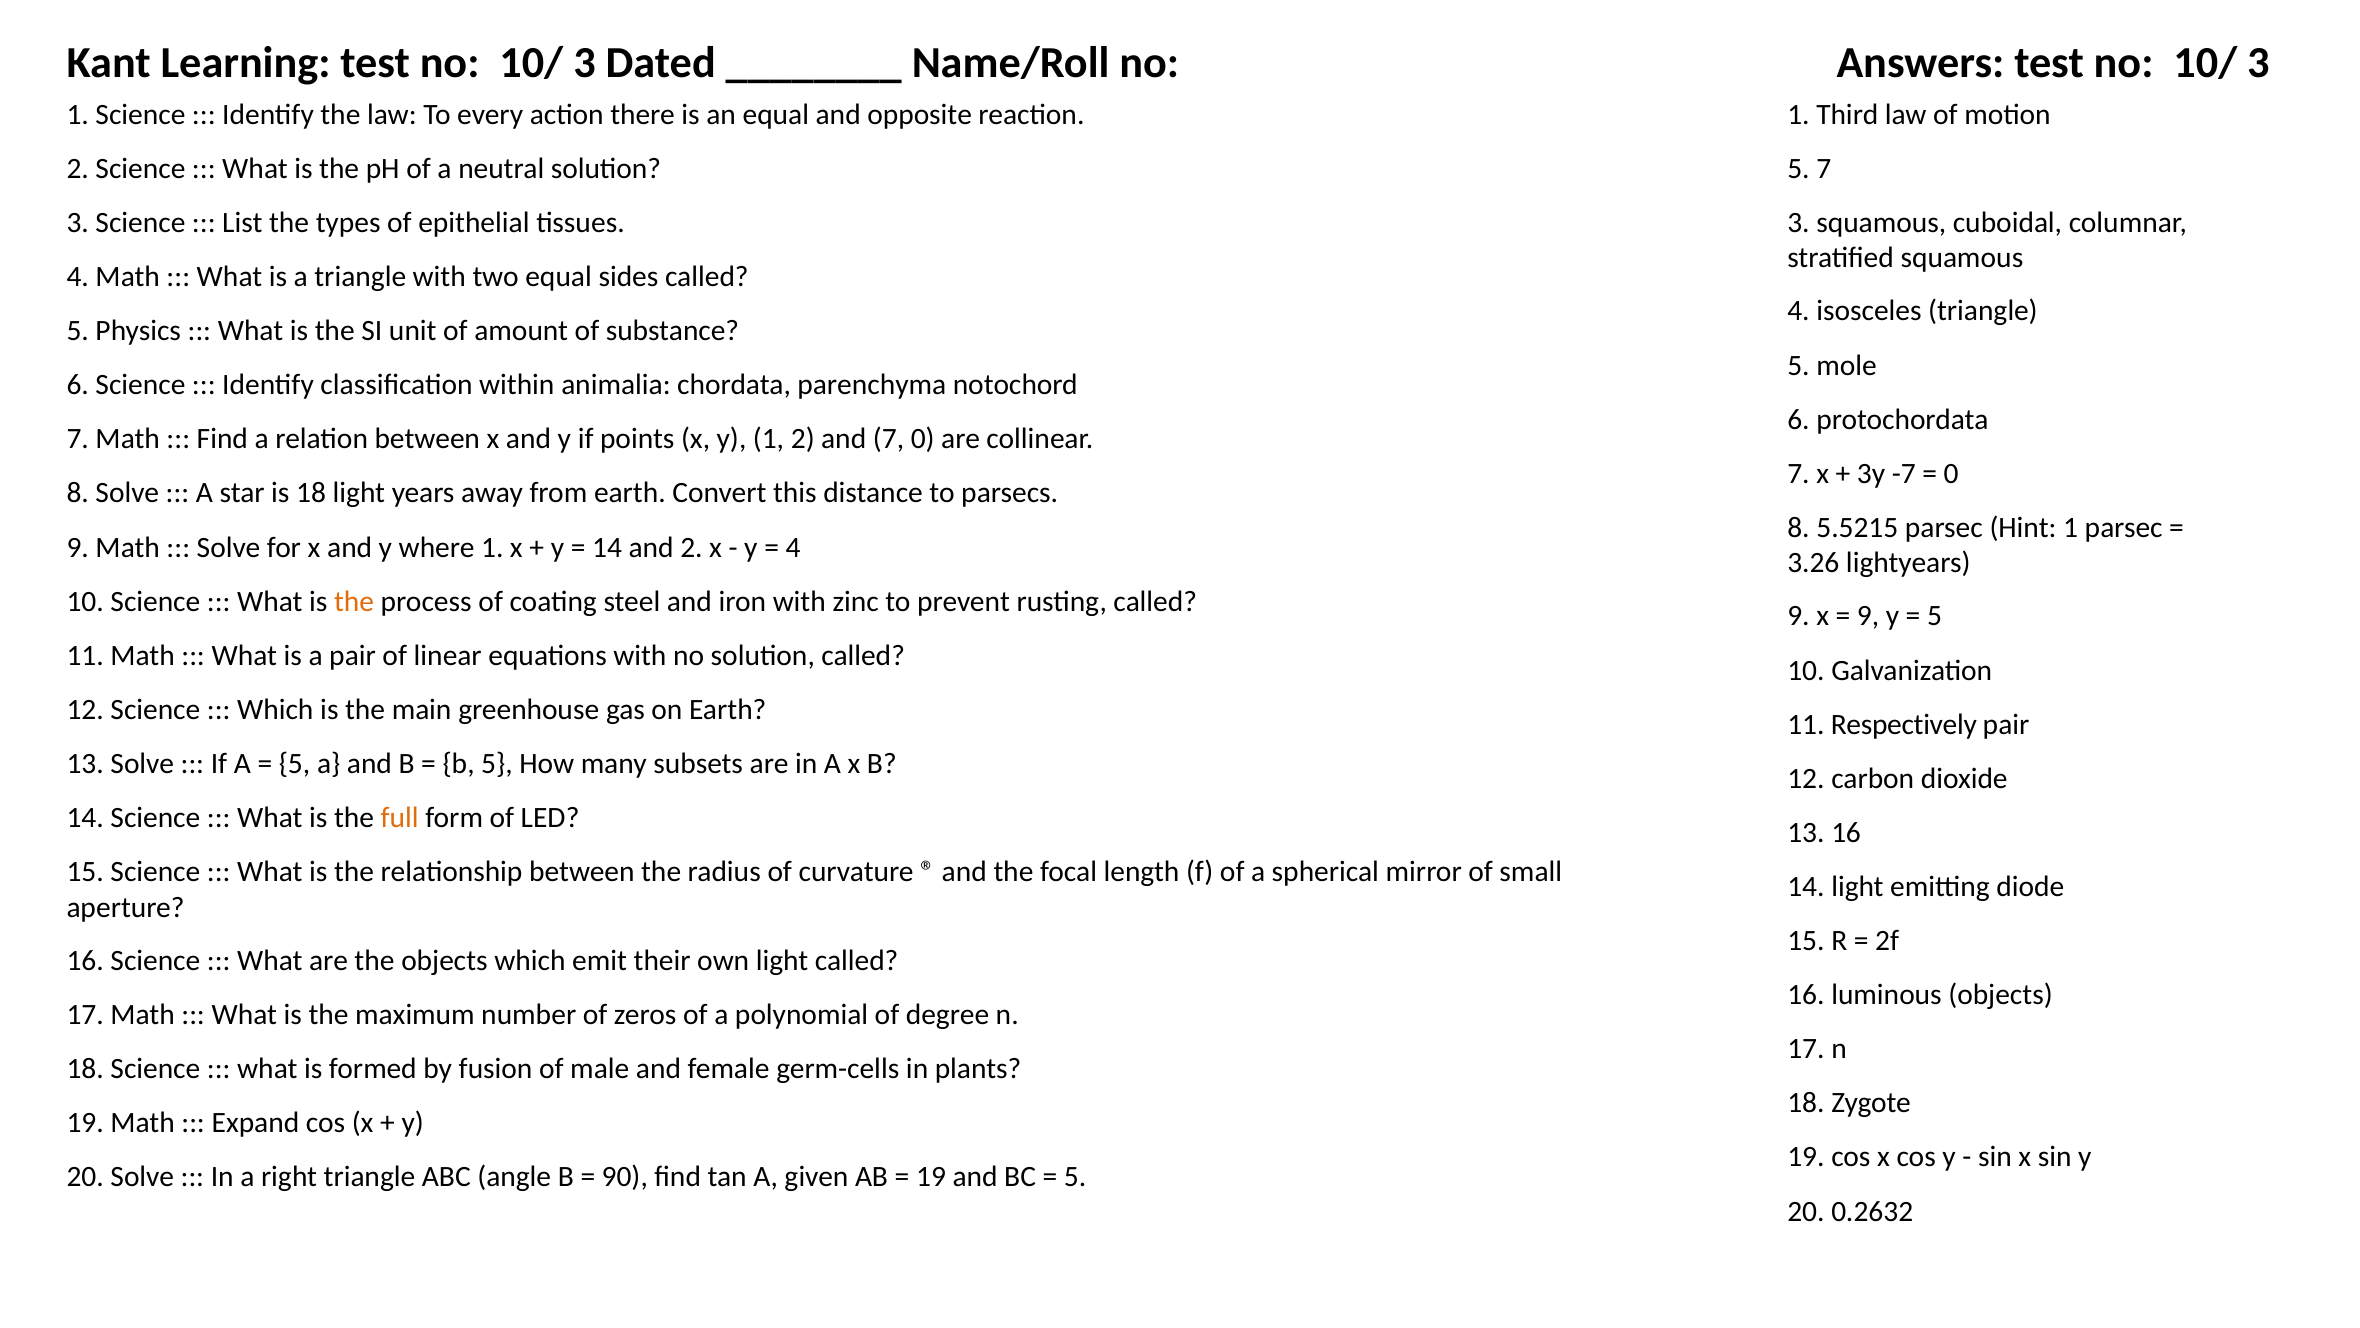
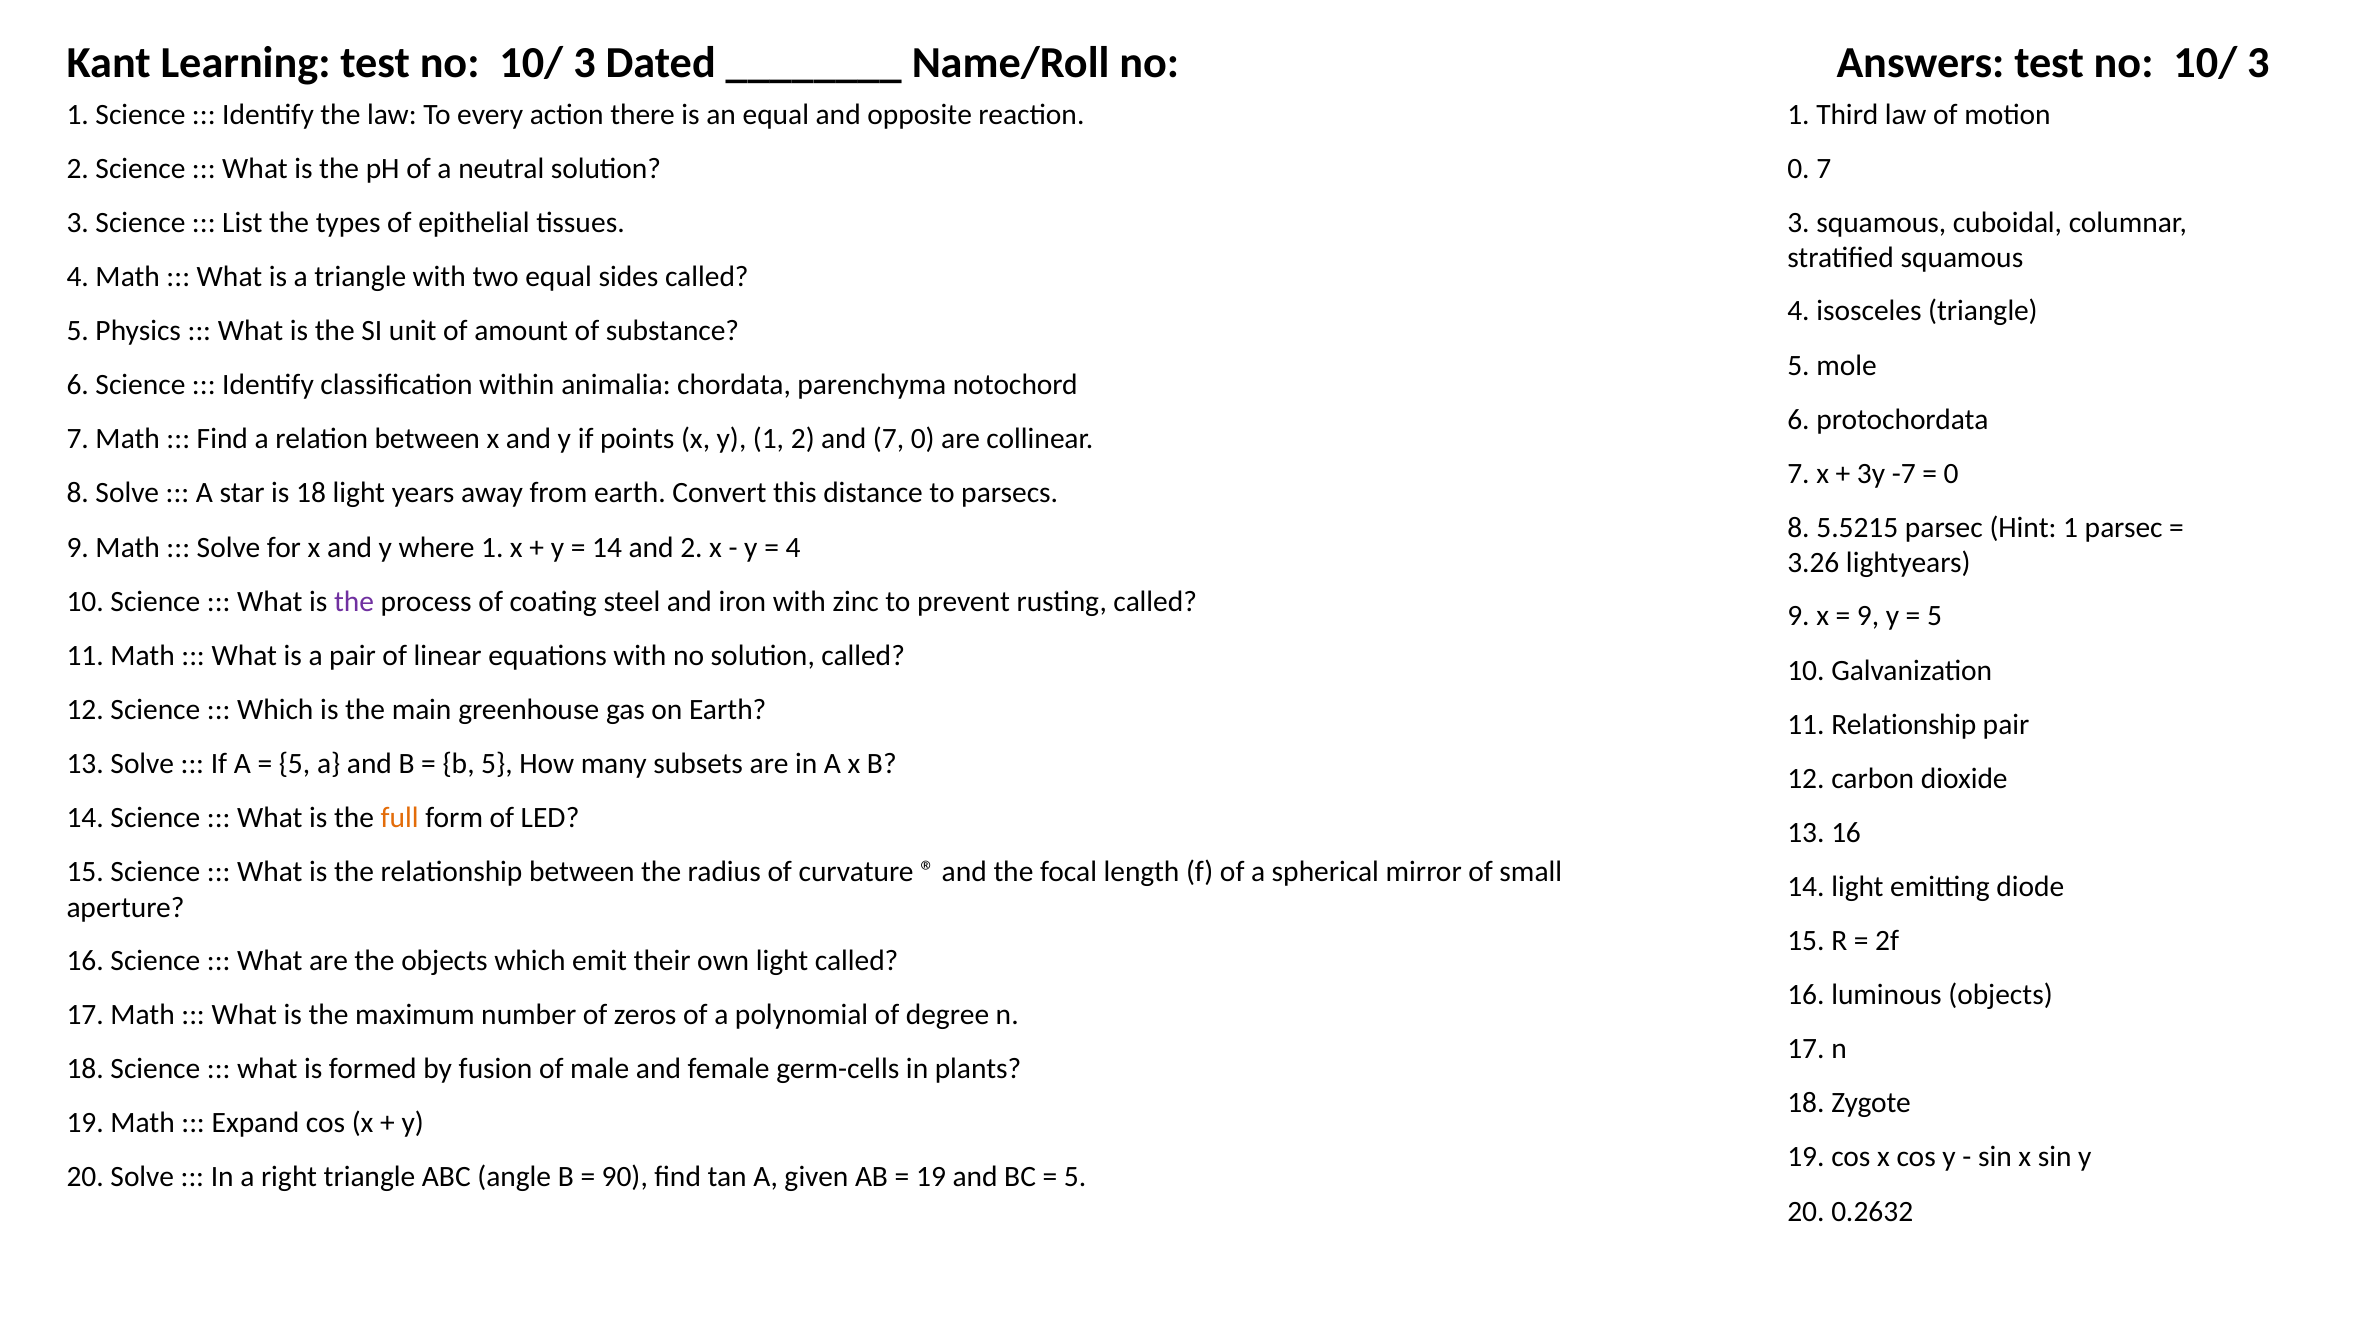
solution 5: 5 -> 0
the at (354, 601) colour: orange -> purple
11 Respectively: Respectively -> Relationship
